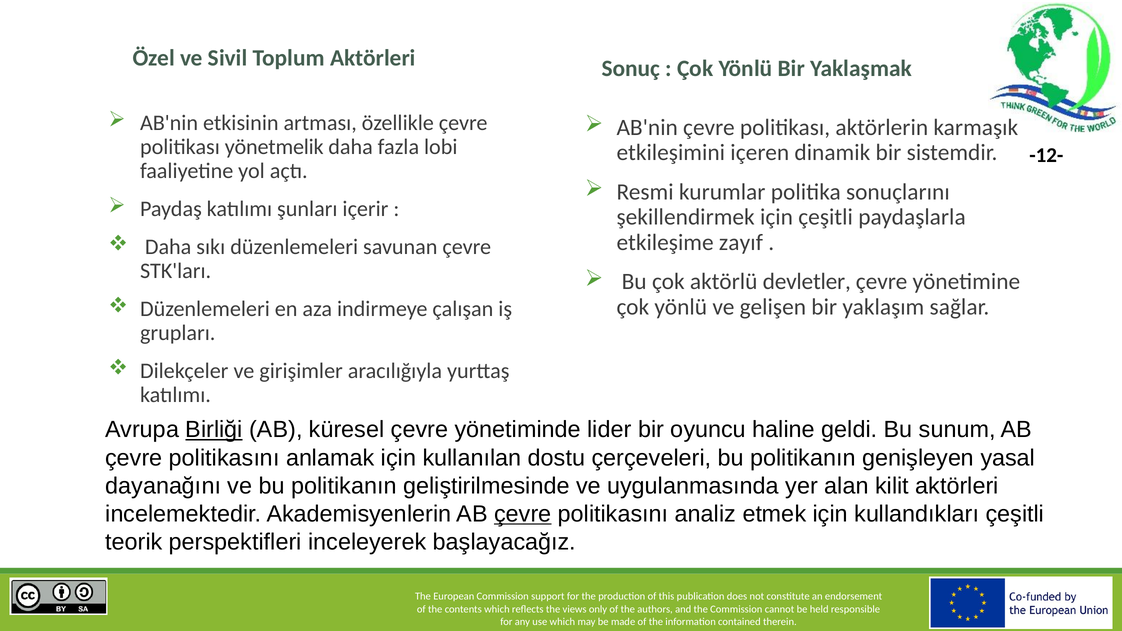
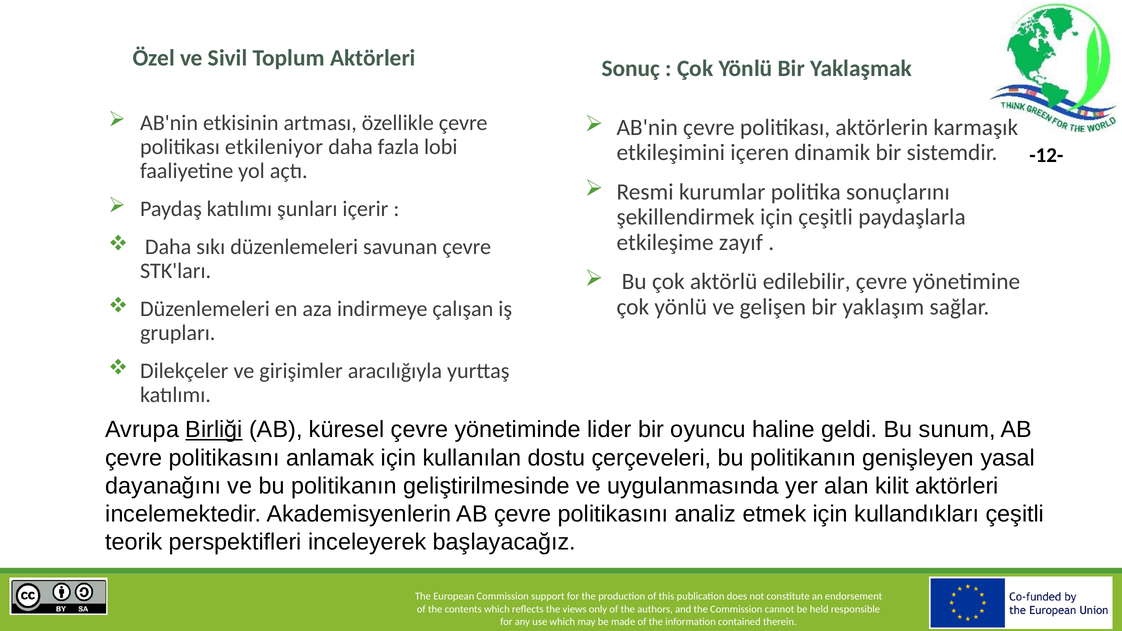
yönetmelik: yönetmelik -> etkileniyor
devletler: devletler -> edilebilir
çevre at (523, 514) underline: present -> none
